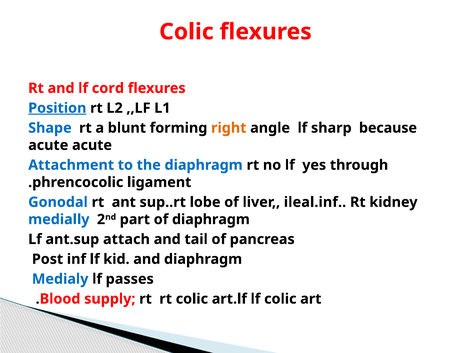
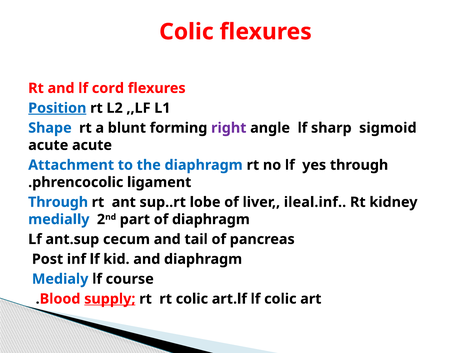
right colour: orange -> purple
because: because -> sigmoid
Gonodal at (58, 202): Gonodal -> Through
attach: attach -> cecum
passes: passes -> course
supply underline: none -> present
